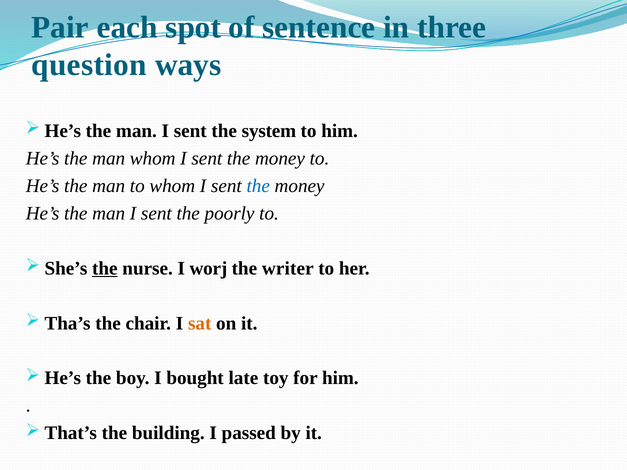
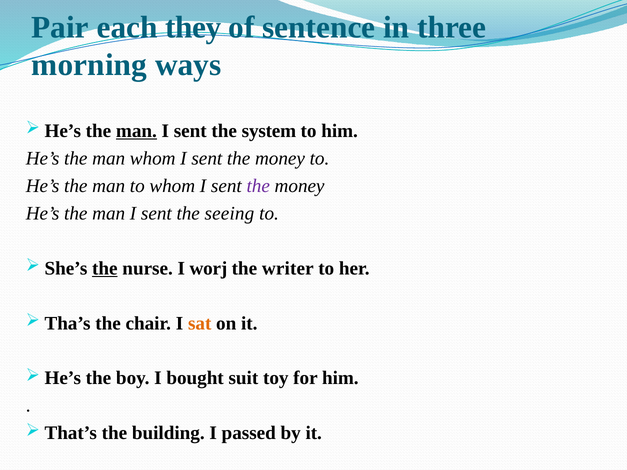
spot: spot -> they
question: question -> morning
man at (136, 131) underline: none -> present
the at (258, 186) colour: blue -> purple
poorly: poorly -> seeing
late: late -> suit
